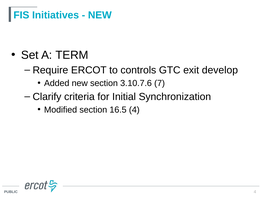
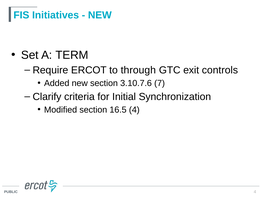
controls: controls -> through
develop: develop -> controls
